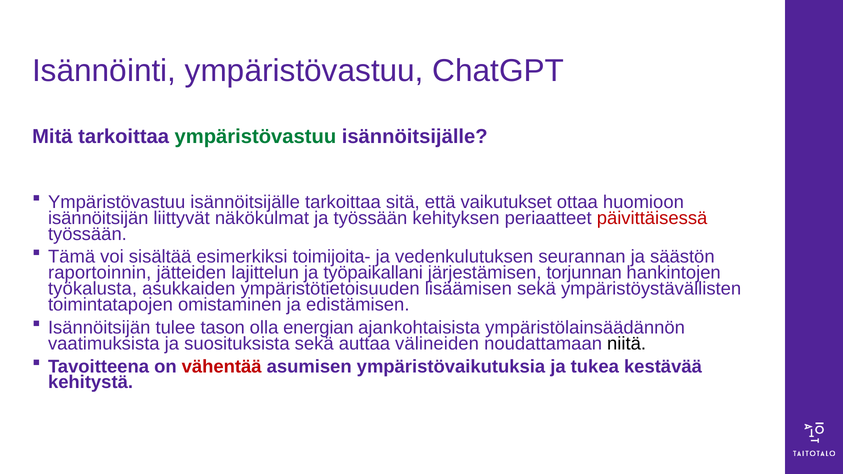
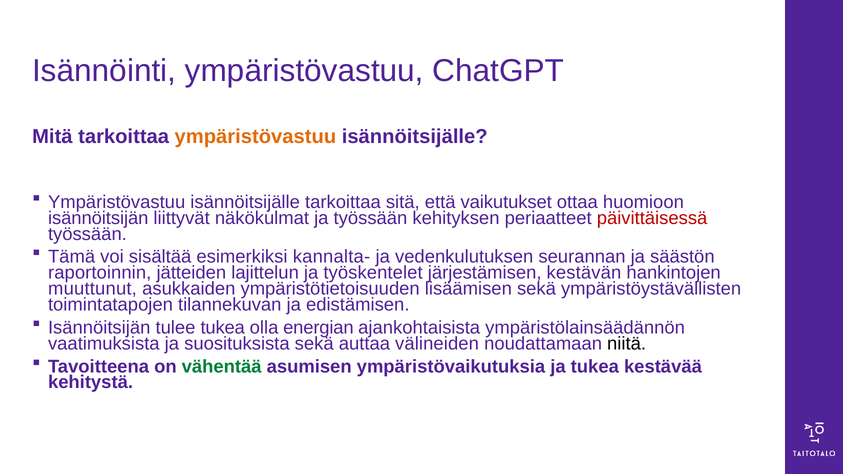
ympäristövastuu at (255, 137) colour: green -> orange
toimijoita-: toimijoita- -> kannalta-
työpaikallani: työpaikallani -> työskentelet
torjunnan: torjunnan -> kestävän
työkalusta: työkalusta -> muuttunut
omistaminen: omistaminen -> tilannekuvan
tulee tason: tason -> tukea
vähentää colour: red -> green
